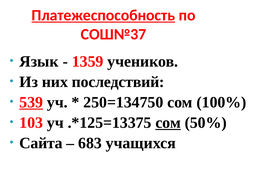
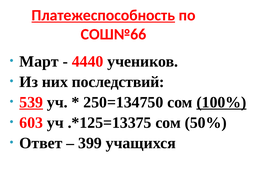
СОШ№37: СОШ№37 -> СОШ№66
Язык: Язык -> Март
1359: 1359 -> 4440
100% underline: none -> present
103: 103 -> 603
сом at (168, 122) underline: present -> none
Сайта: Сайта -> Ответ
683: 683 -> 399
